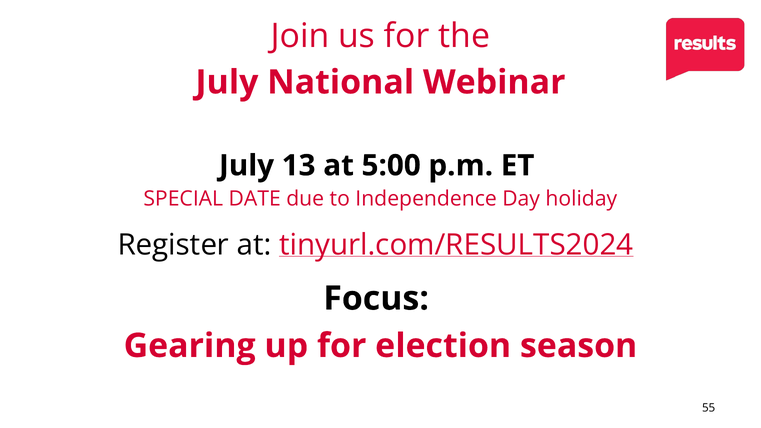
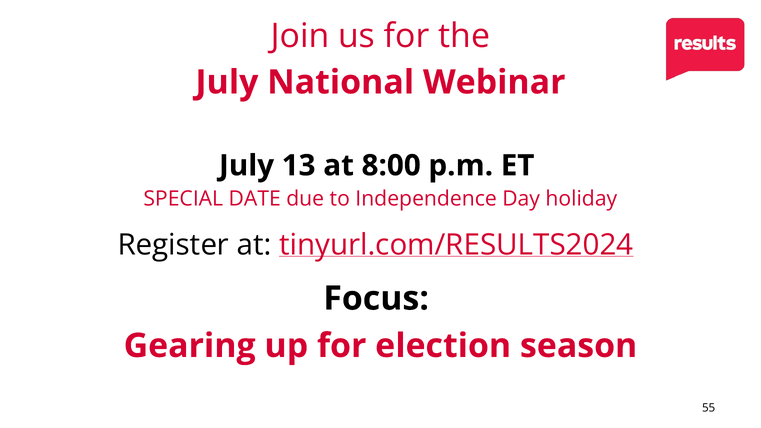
5:00: 5:00 -> 8:00
